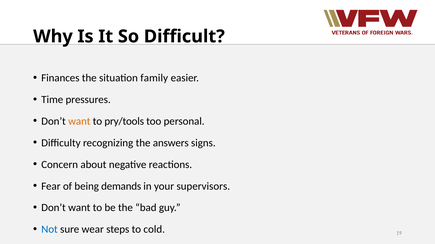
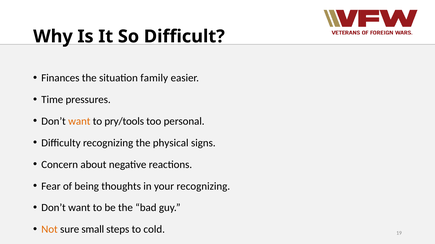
answers: answers -> physical
demands: demands -> thoughts
your supervisors: supervisors -> recognizing
Not colour: blue -> orange
wear: wear -> small
